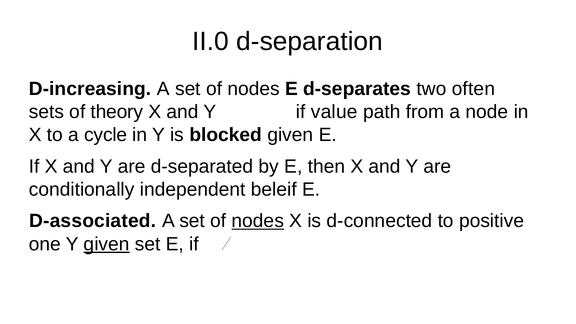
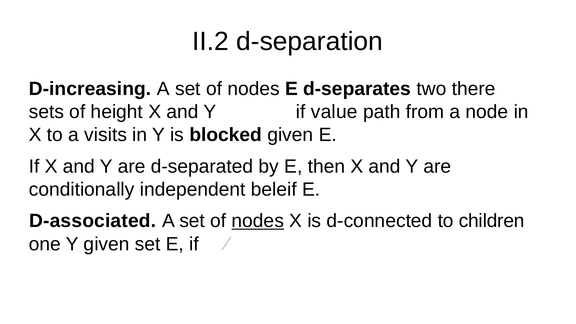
II.0: II.0 -> II.2
often: often -> there
theory: theory -> height
cycle: cycle -> visits
positive: positive -> children
given at (107, 244) underline: present -> none
